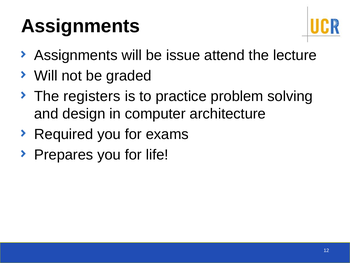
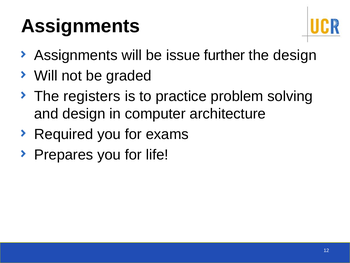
attend: attend -> further
the lecture: lecture -> design
